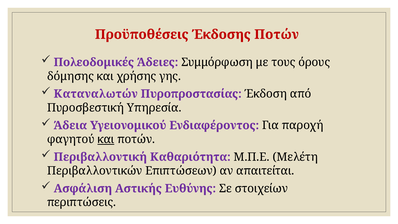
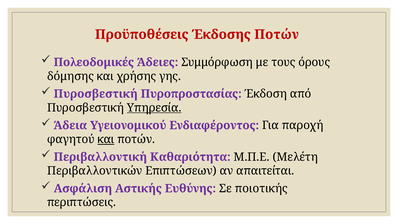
Καταναλωτών at (96, 94): Καταναλωτών -> Πυροσβεστική
Υπηρεσία underline: none -> present
στοιχείων: στοιχείων -> ποιοτικής
